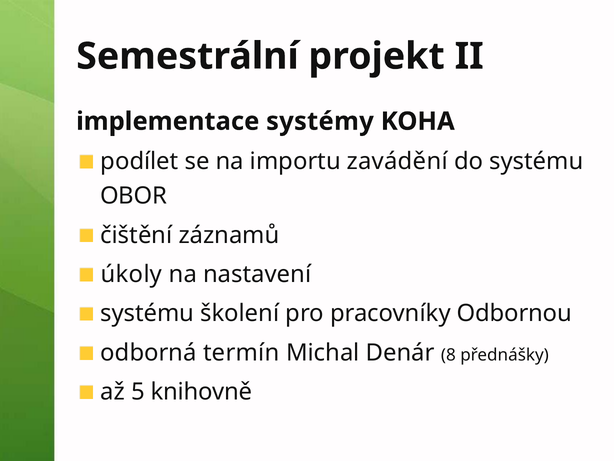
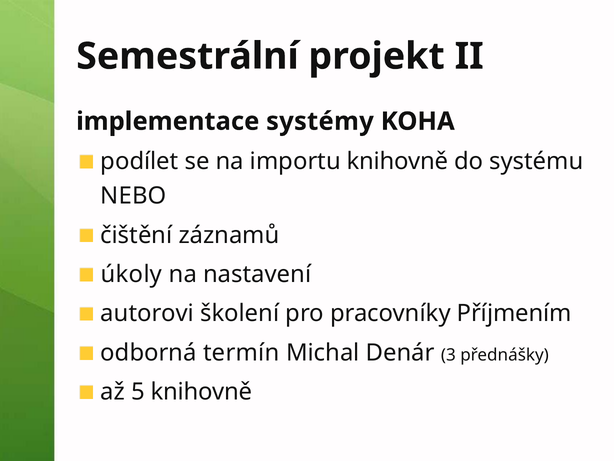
importu zavádění: zavádění -> knihovně
OBOR: OBOR -> NEBO
systému at (147, 313): systému -> autorovi
Odbornou: Odbornou -> Příjmením
8: 8 -> 3
